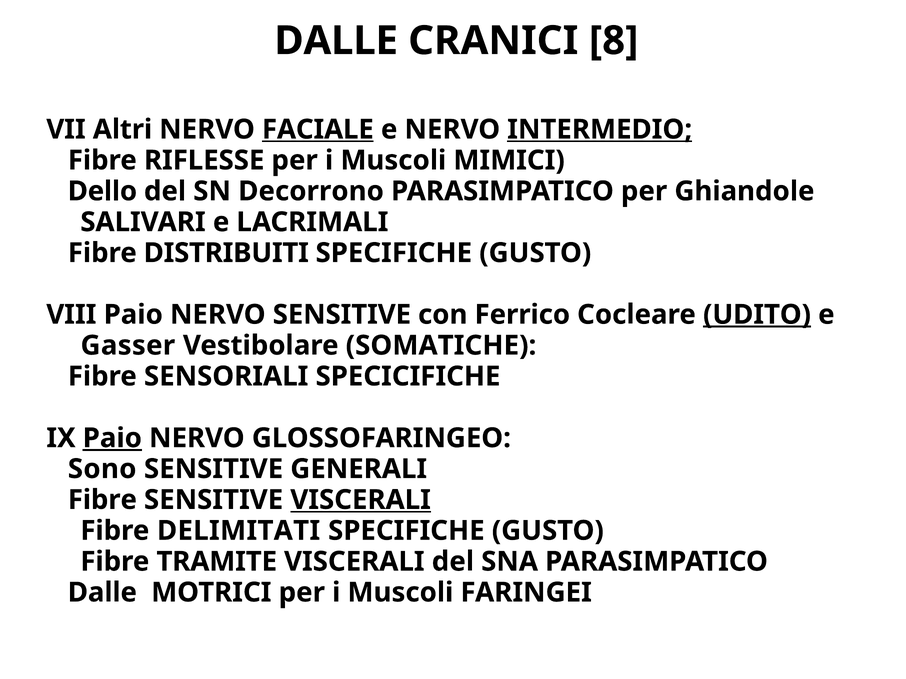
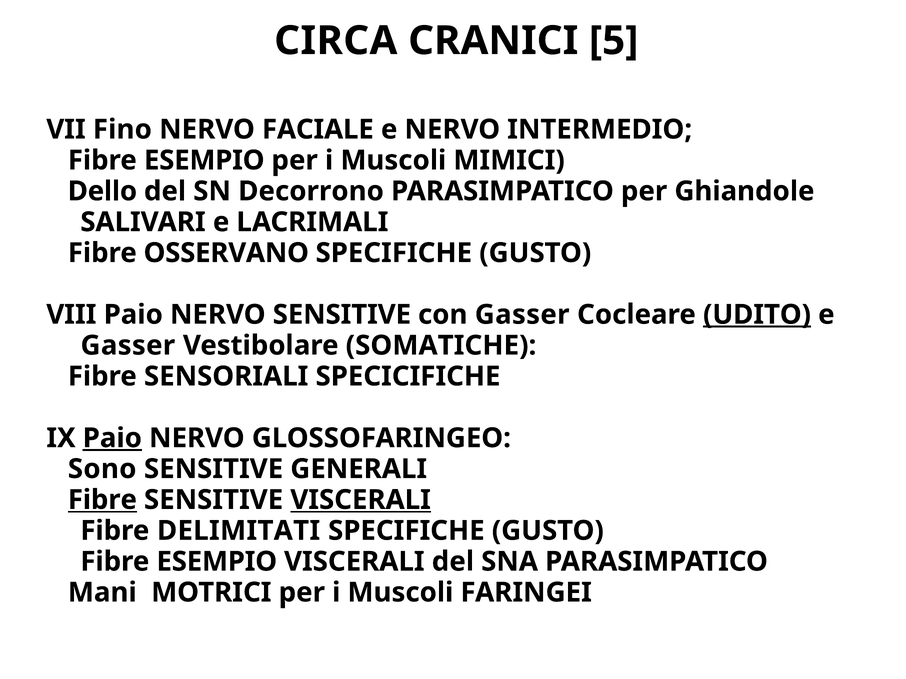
DALLE at (336, 41): DALLE -> CIRCA
8: 8 -> 5
Altri: Altri -> Fino
FACIALE underline: present -> none
INTERMEDIO underline: present -> none
RIFLESSE at (204, 160): RIFLESSE -> ESEMPIO
DISTRIBUITI: DISTRIBUITI -> OSSERVANO
con Ferrico: Ferrico -> Gasser
Fibre at (102, 500) underline: none -> present
TRAMITE at (217, 562): TRAMITE -> ESEMPIO
Dalle at (102, 593): Dalle -> Mani
